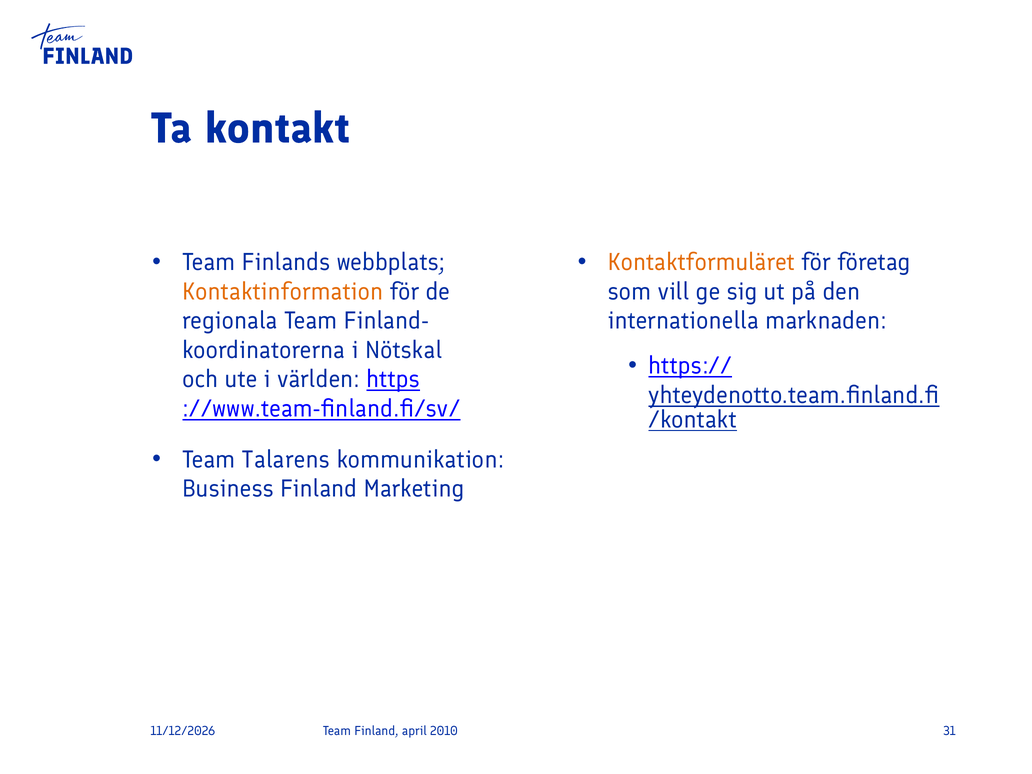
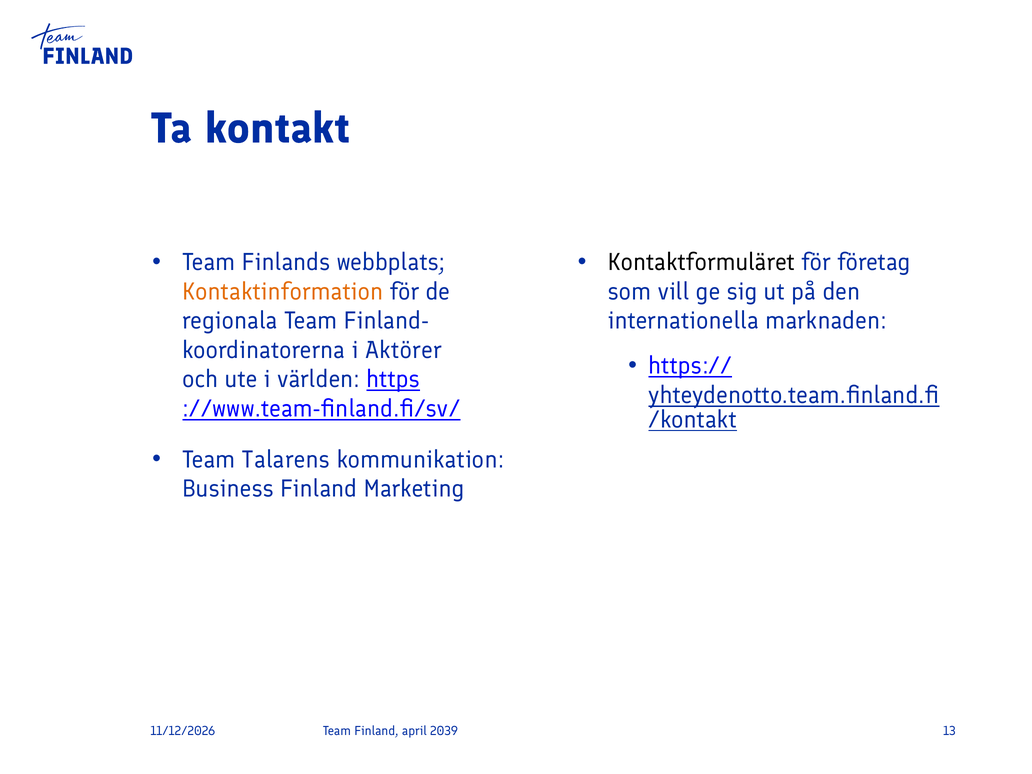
Kontaktformuläret colour: orange -> black
Nötskal: Nötskal -> Aktörer
31: 31 -> 13
2010: 2010 -> 2039
